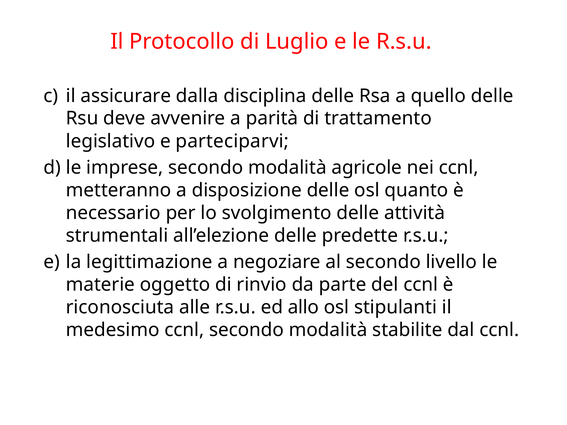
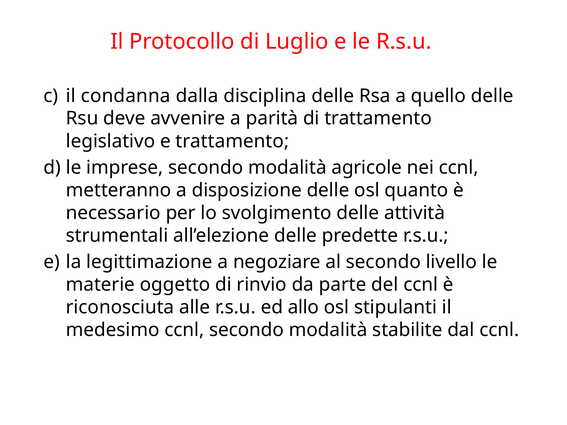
assicurare: assicurare -> condanna
e parteciparvi: parteciparvi -> trattamento
